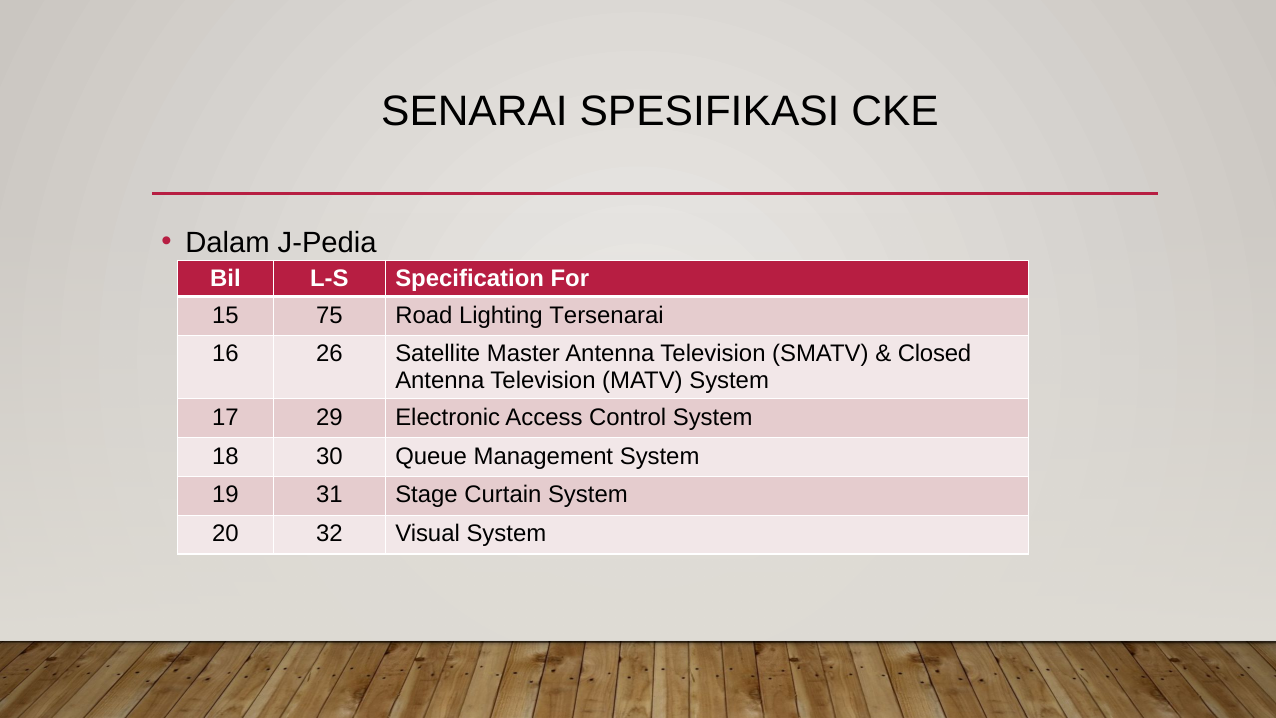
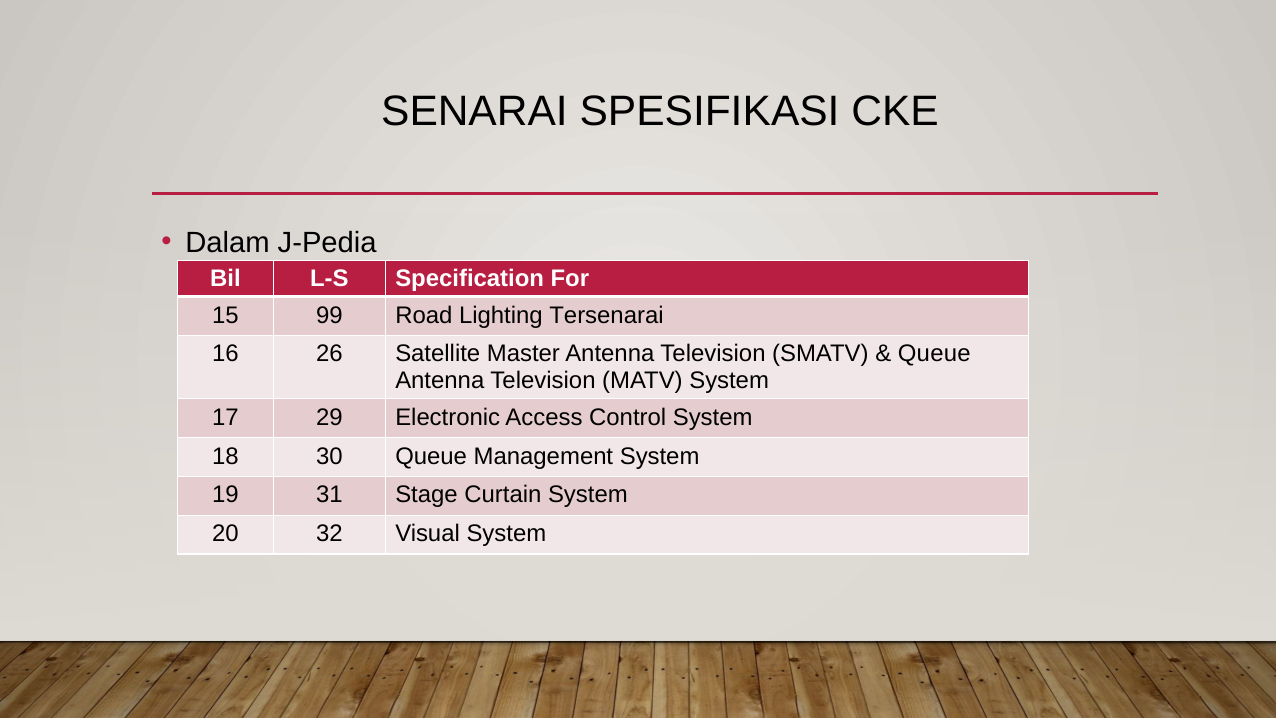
75: 75 -> 99
Closed at (935, 354): Closed -> Queue
